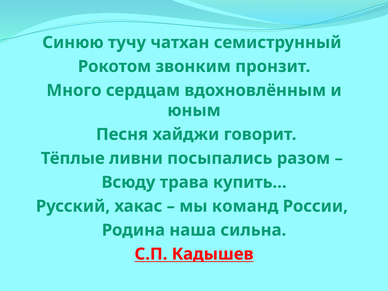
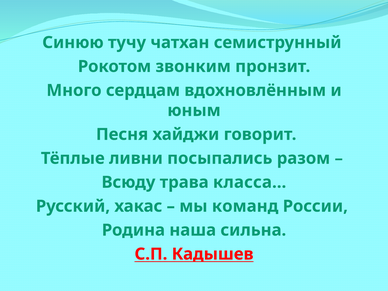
купить…: купить… -> класса…
